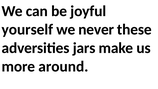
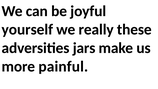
never: never -> really
around: around -> painful
